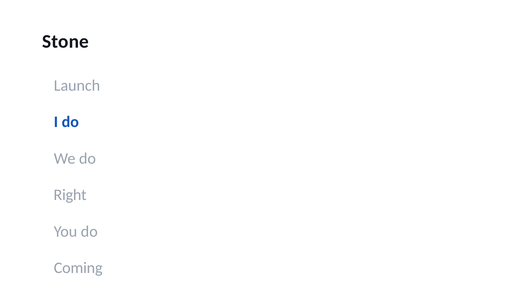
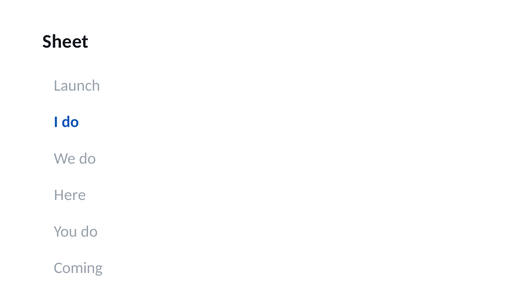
Stone: Stone -> Sheet
Right: Right -> Here
